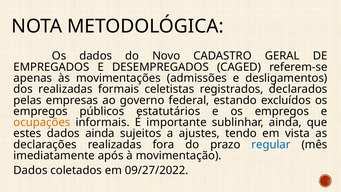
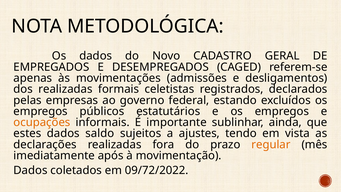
dados ainda: ainda -> saldo
regular colour: blue -> orange
09/27/2022: 09/27/2022 -> 09/72/2022
